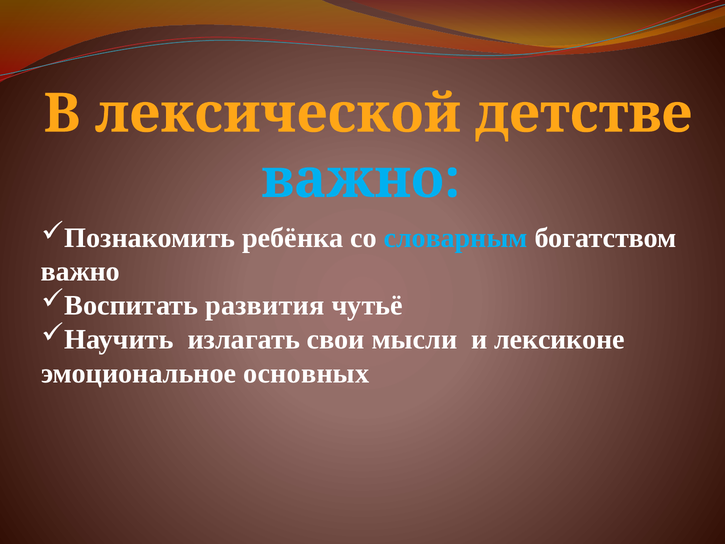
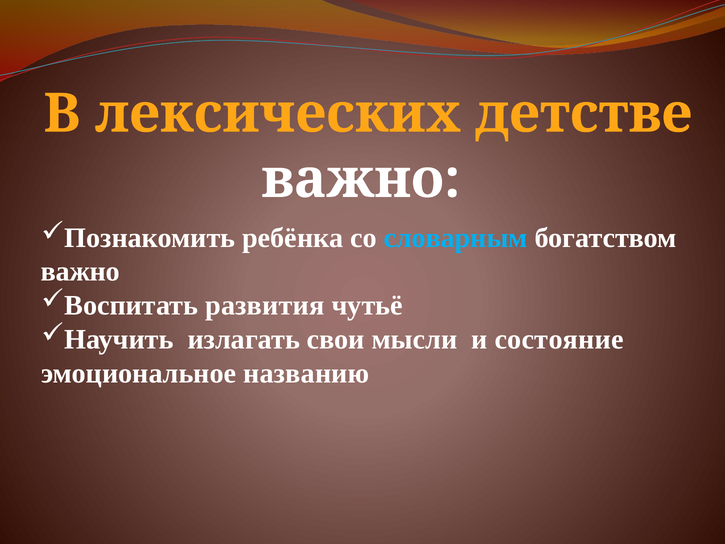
лексической: лексической -> лексических
важно at (361, 179) colour: light blue -> white
лексиконе: лексиконе -> состояние
основных: основных -> названию
